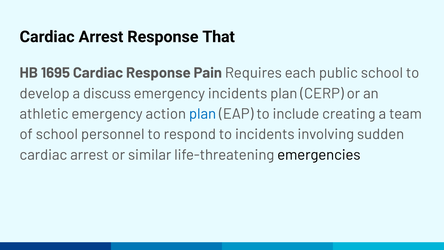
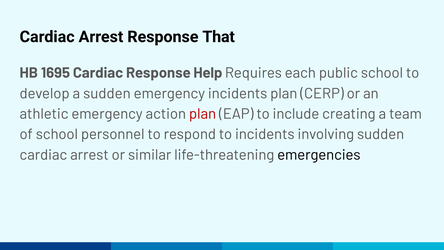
Pain: Pain -> Help
a discuss: discuss -> sudden
plan at (203, 114) colour: blue -> red
